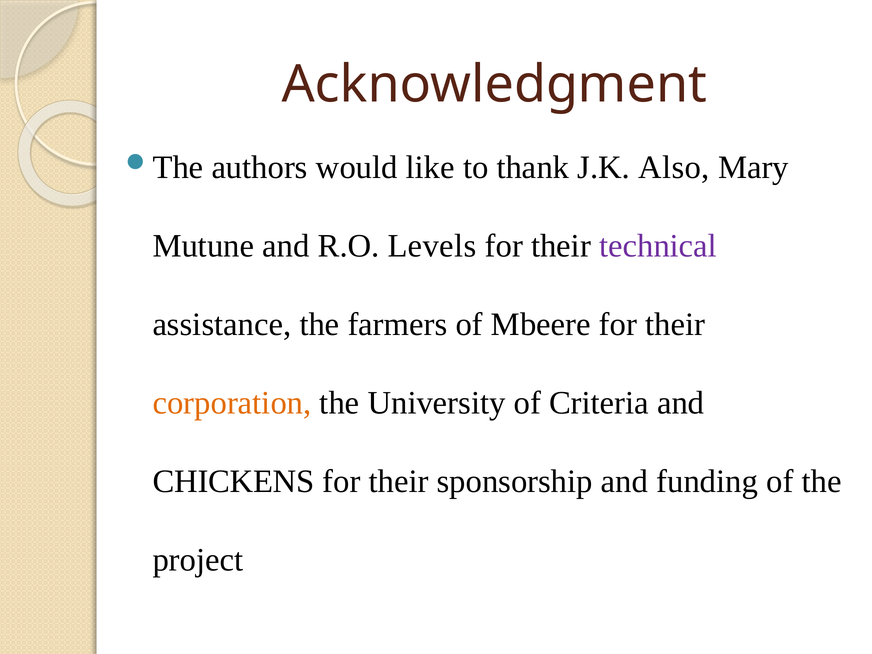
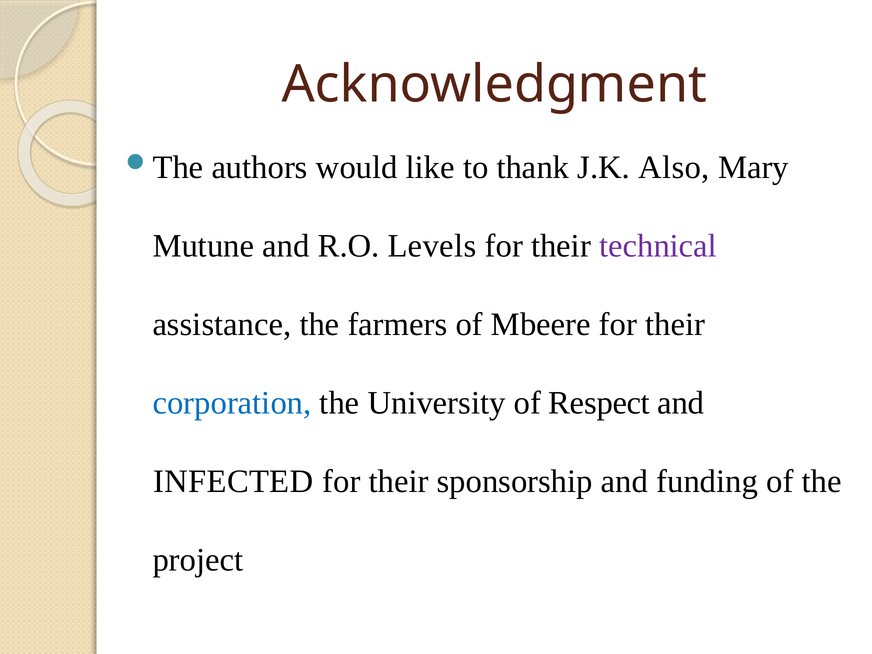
corporation colour: orange -> blue
Criteria: Criteria -> Respect
CHICKENS: CHICKENS -> INFECTED
